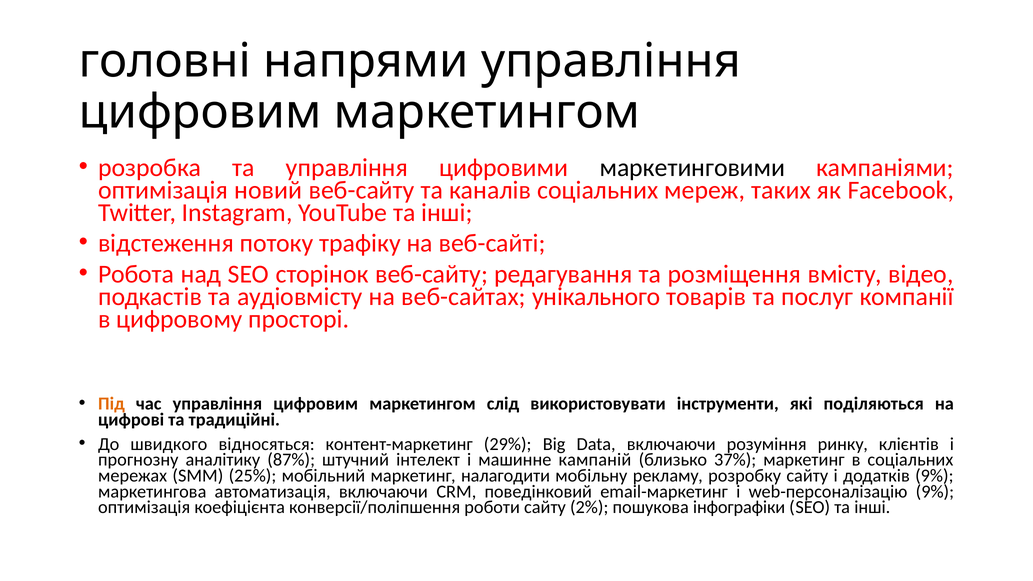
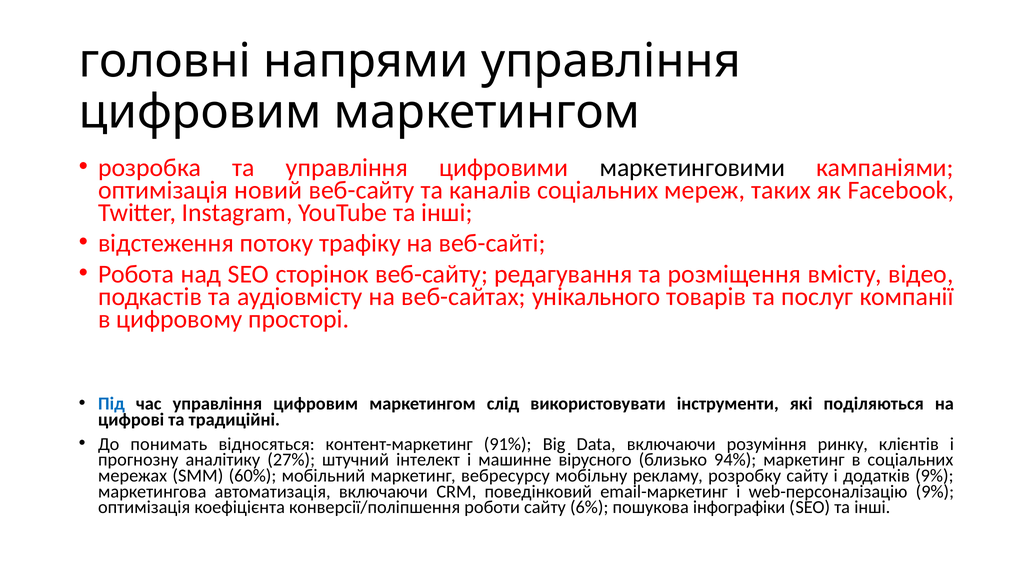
Під colour: orange -> blue
швидкого: швидкого -> понимать
29%: 29% -> 91%
87%: 87% -> 27%
кампаній: кампаній -> вірусного
37%: 37% -> 94%
25%: 25% -> 60%
налагодити: налагодити -> вебресурсу
2%: 2% -> 6%
